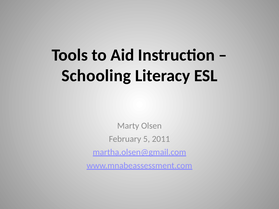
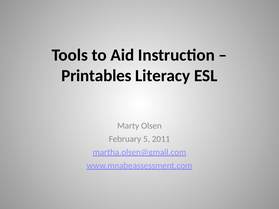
Schooling: Schooling -> Printables
